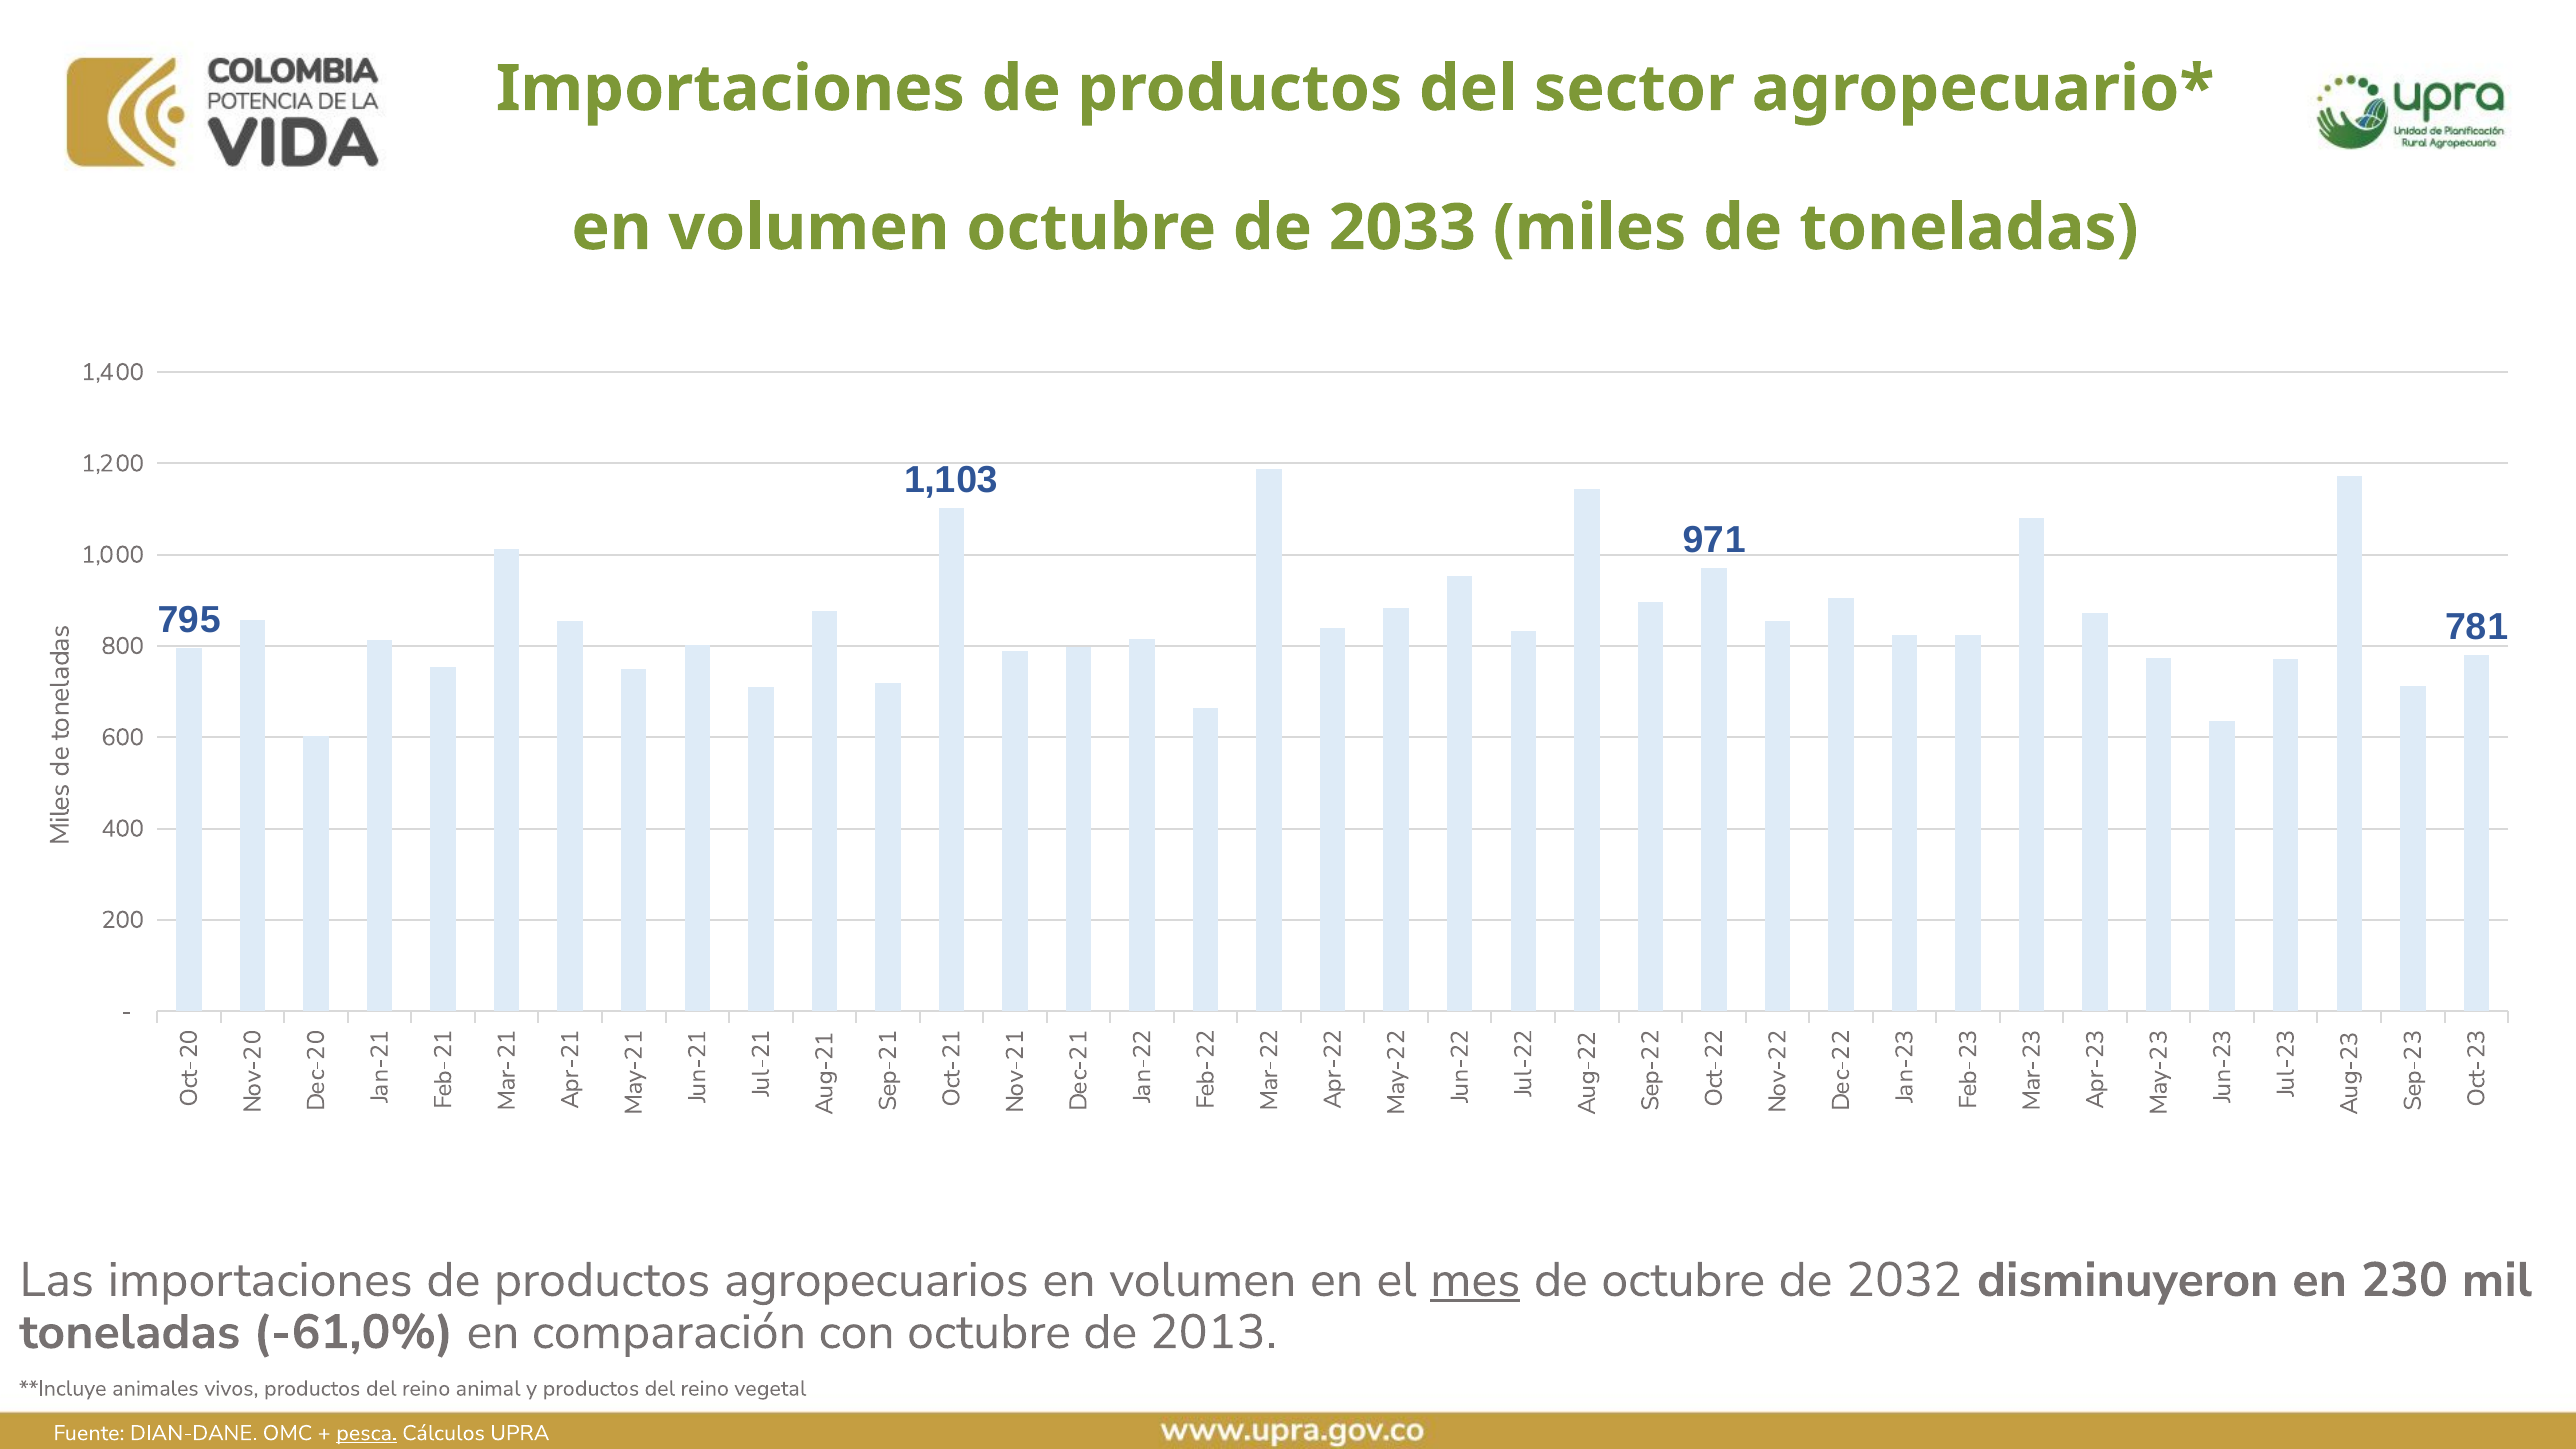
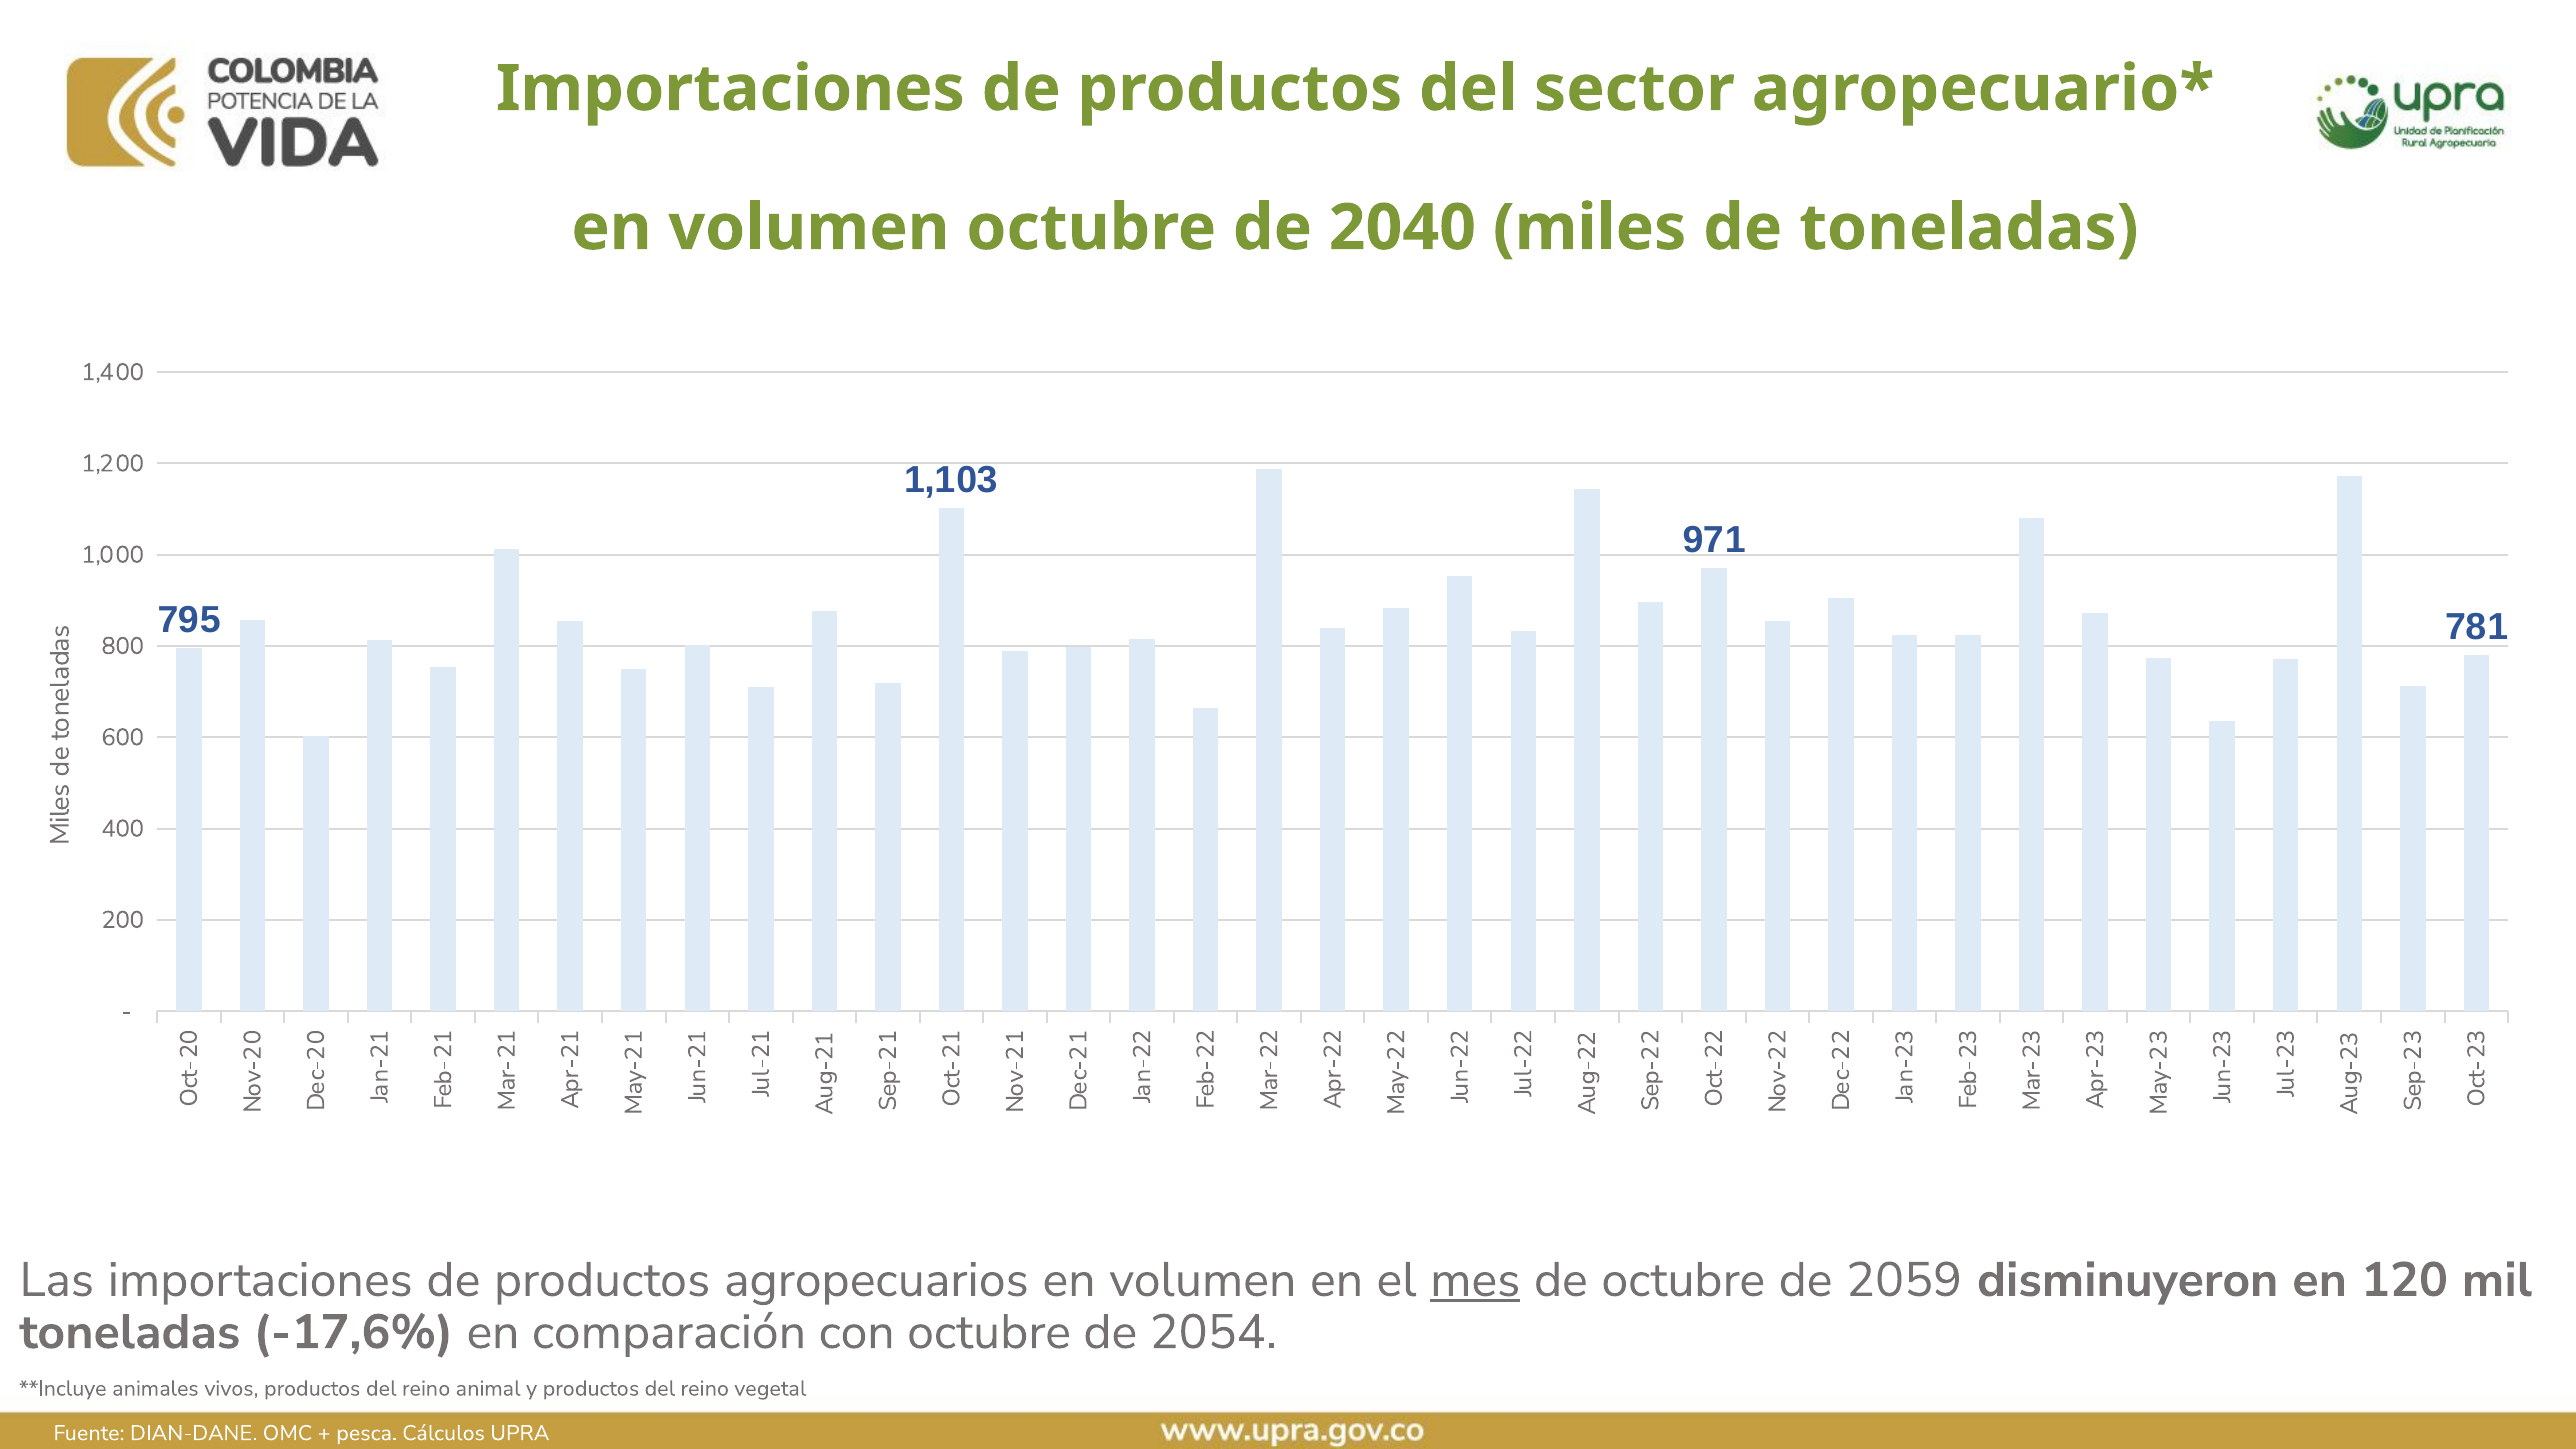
2033: 2033 -> 2040
2032: 2032 -> 2059
230: 230 -> 120
-61,0%: -61,0% -> -17,6%
2013: 2013 -> 2054
pesca underline: present -> none
